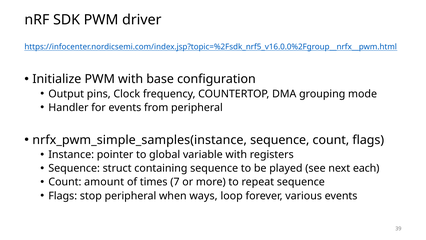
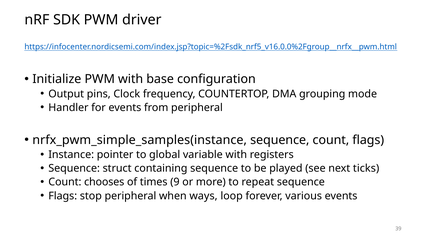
each: each -> ticks
amount: amount -> chooses
7: 7 -> 9
